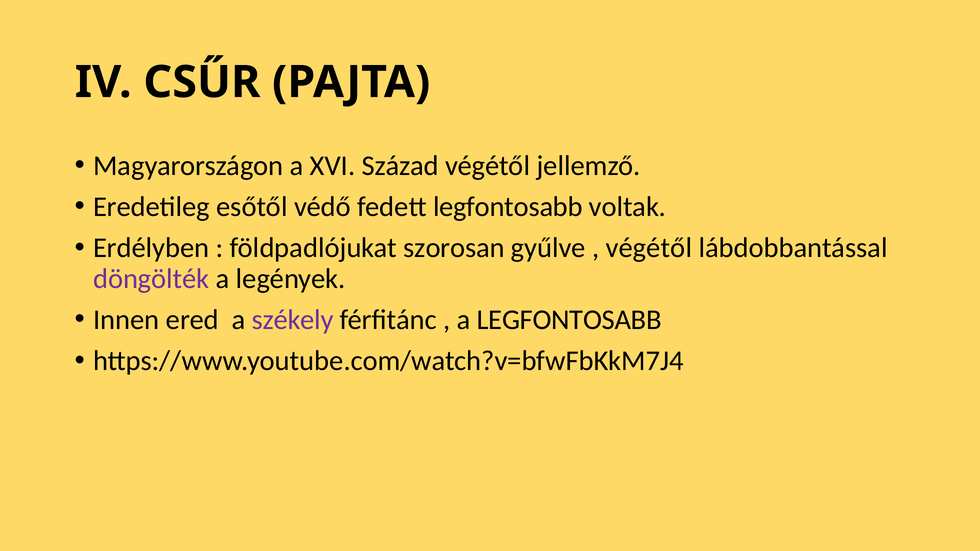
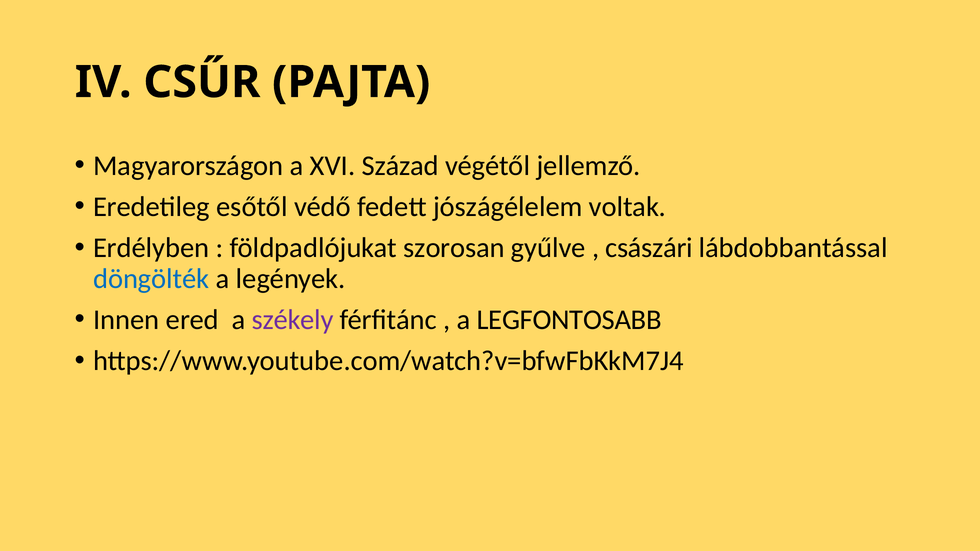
fedett legfontosabb: legfontosabb -> jószágélelem
végétől at (649, 248): végétől -> császári
döngölték colour: purple -> blue
